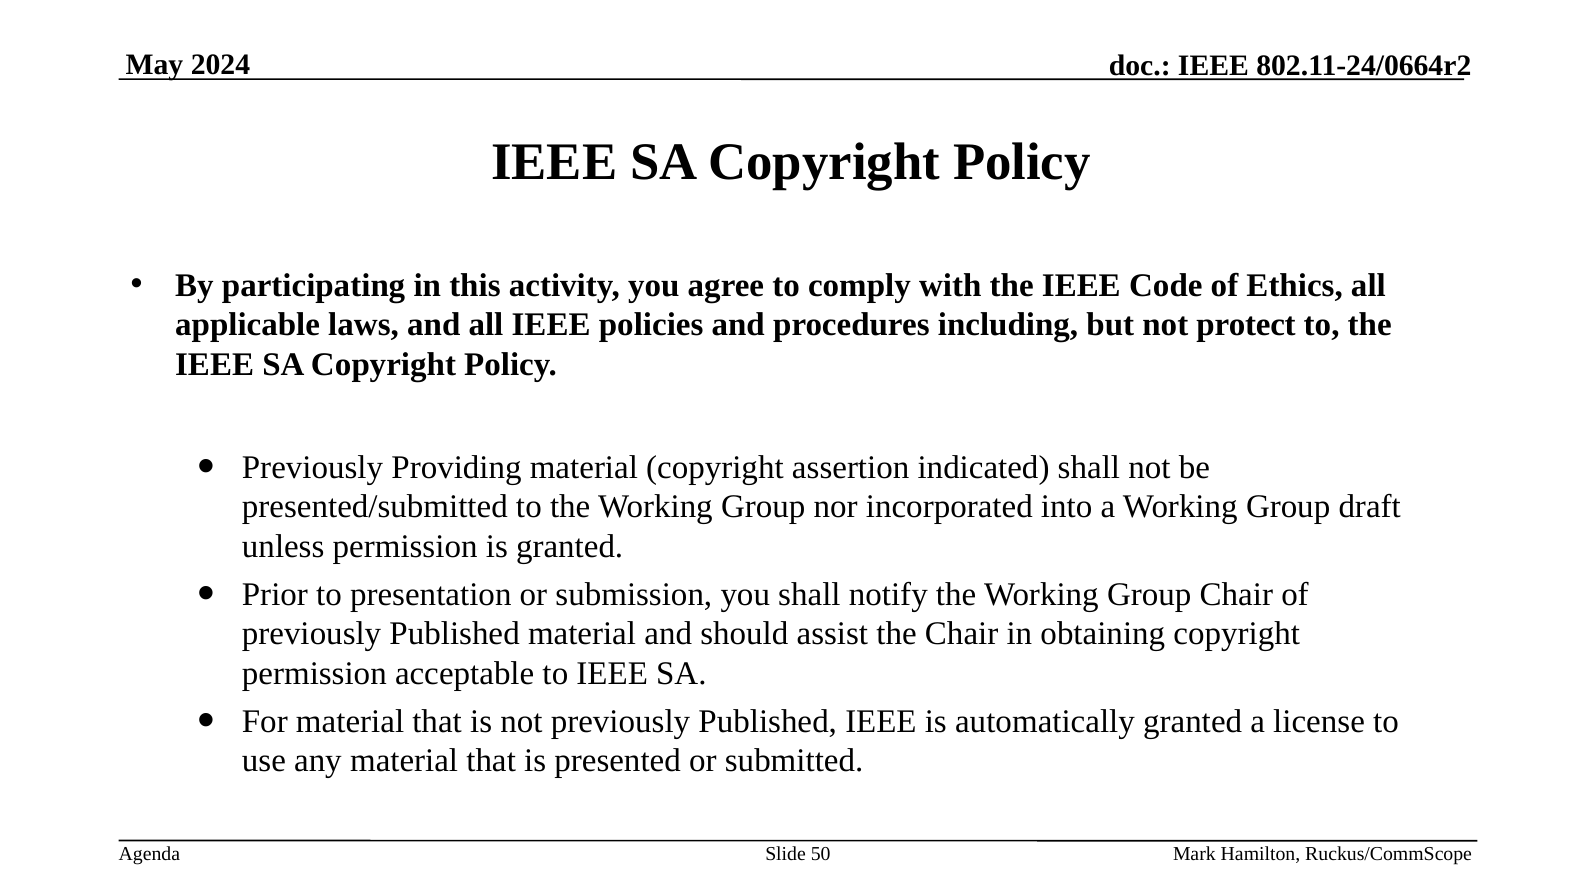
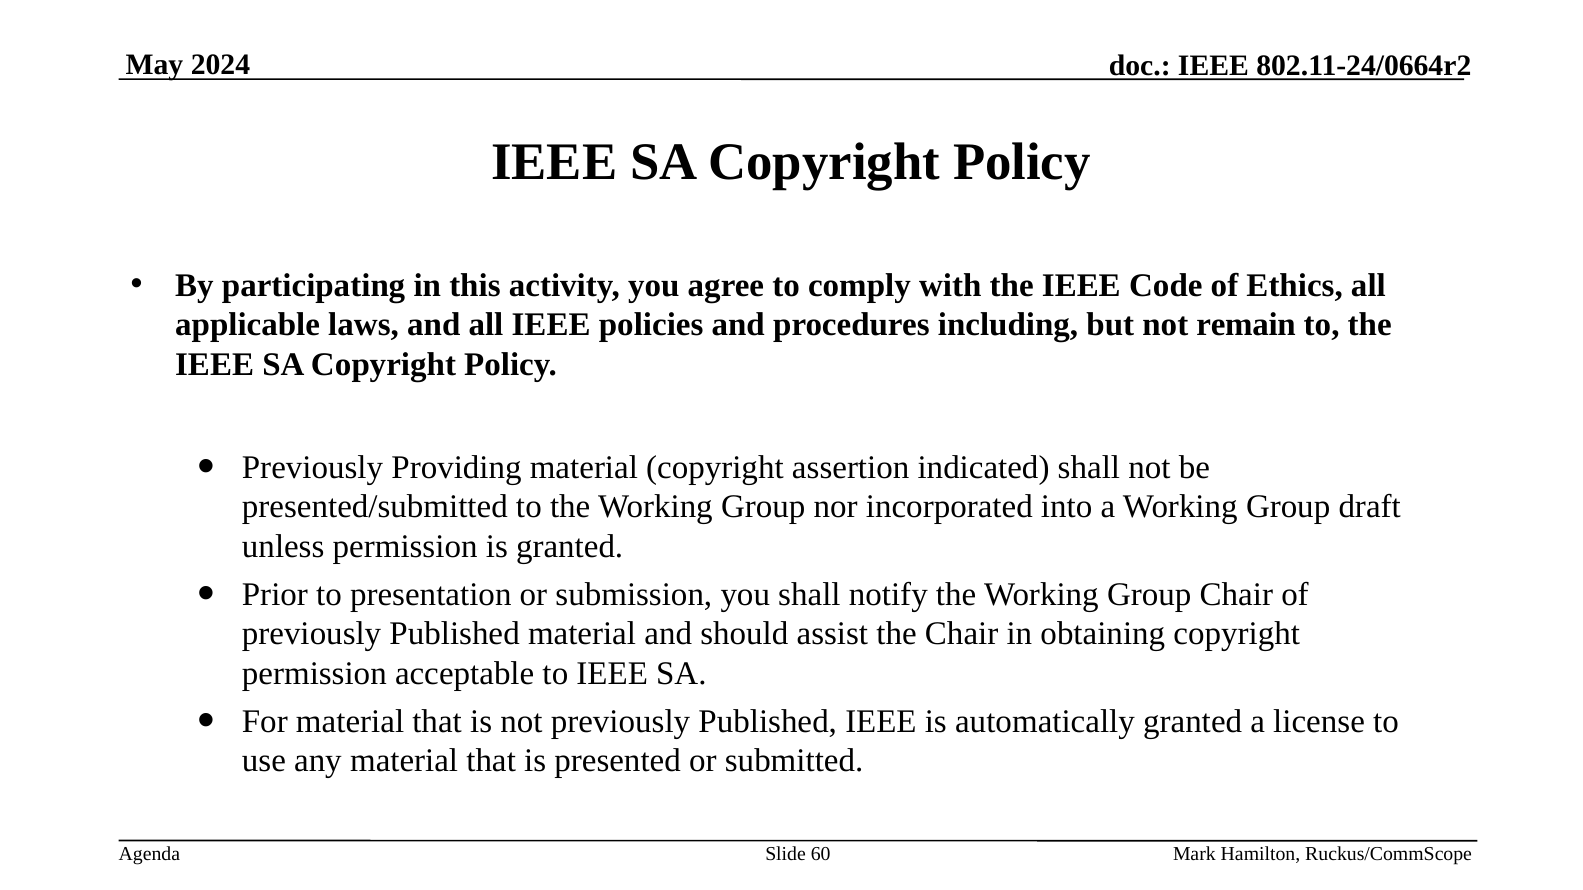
protect: protect -> remain
50: 50 -> 60
